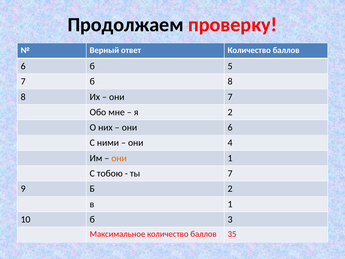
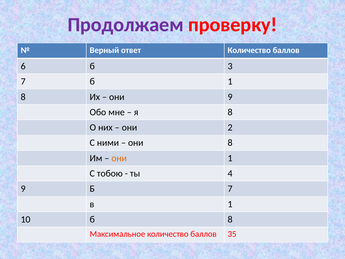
Продолжаем colour: black -> purple
5: 5 -> 3
б 8: 8 -> 1
они 7: 7 -> 9
я 2: 2 -> 8
они 6: 6 -> 2
они 4: 4 -> 8
ты 7: 7 -> 4
Б 2: 2 -> 7
б 3: 3 -> 8
